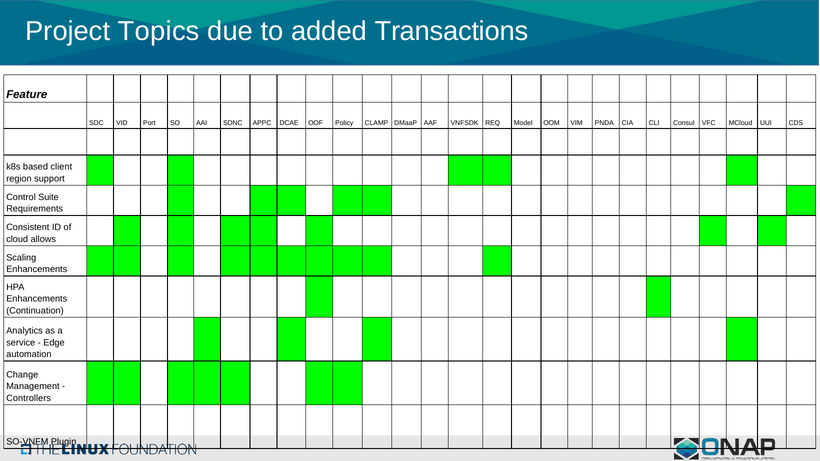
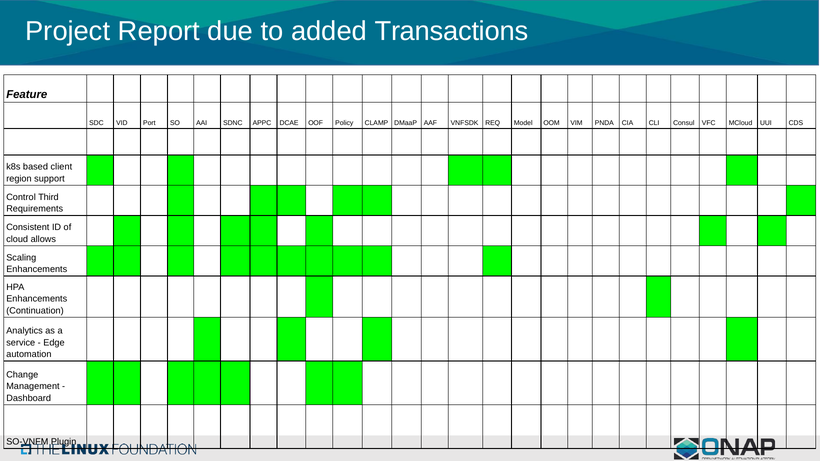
Topics: Topics -> Report
Suite: Suite -> Third
Controllers: Controllers -> Dashboard
